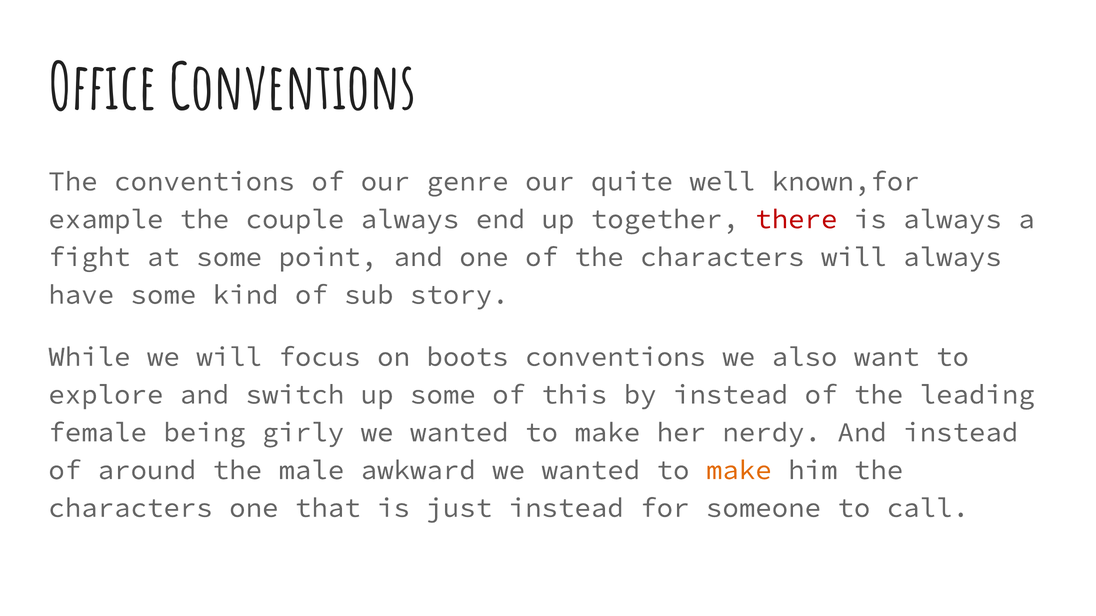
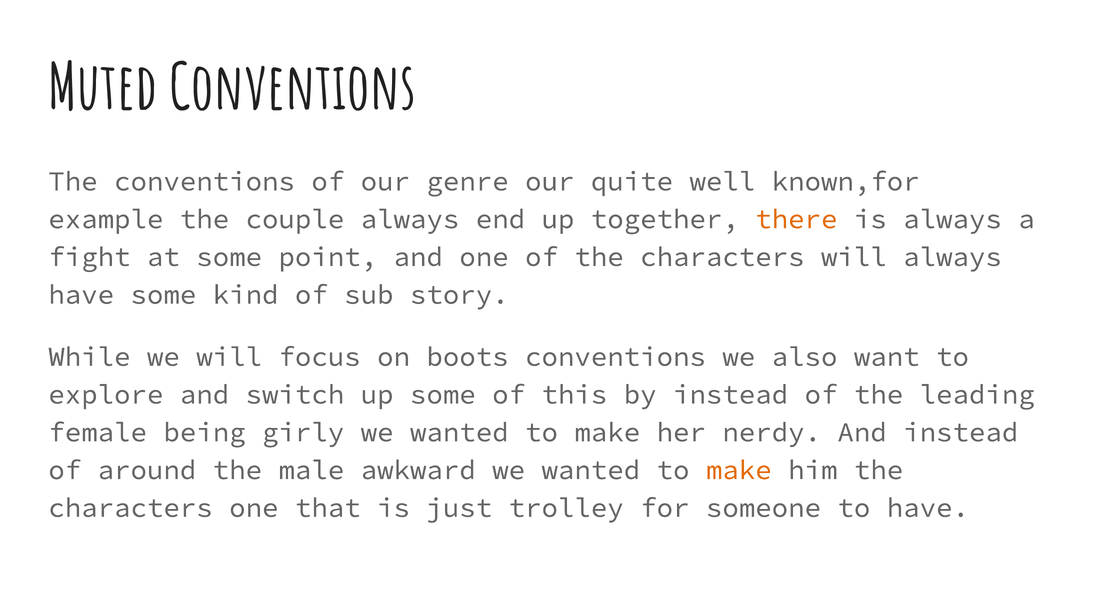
Office: Office -> Muted
there colour: red -> orange
just instead: instead -> trolley
to call: call -> have
